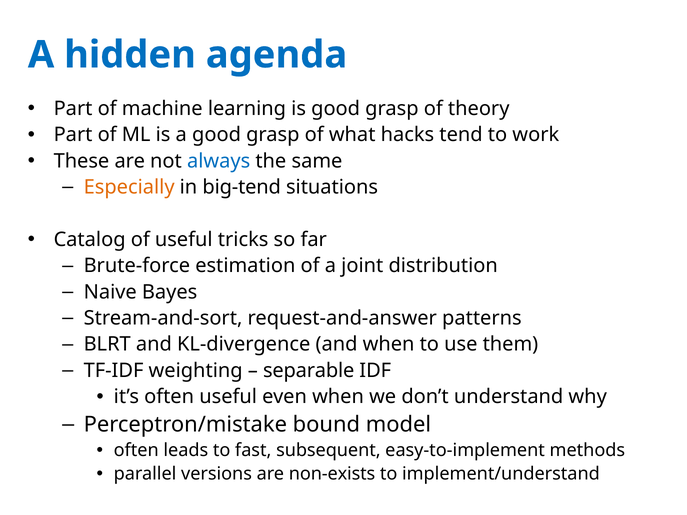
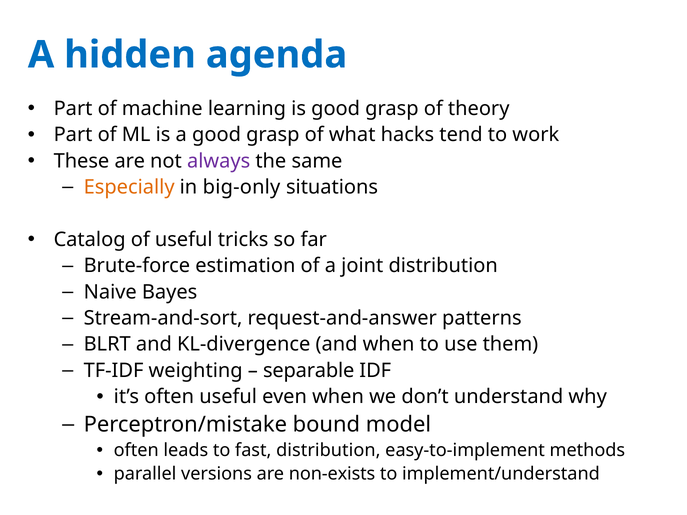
always colour: blue -> purple
big-tend: big-tend -> big-only
fast subsequent: subsequent -> distribution
